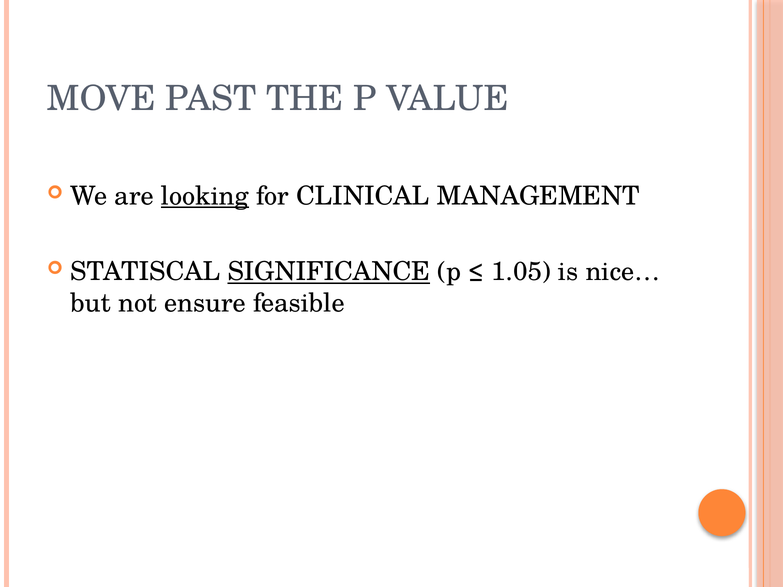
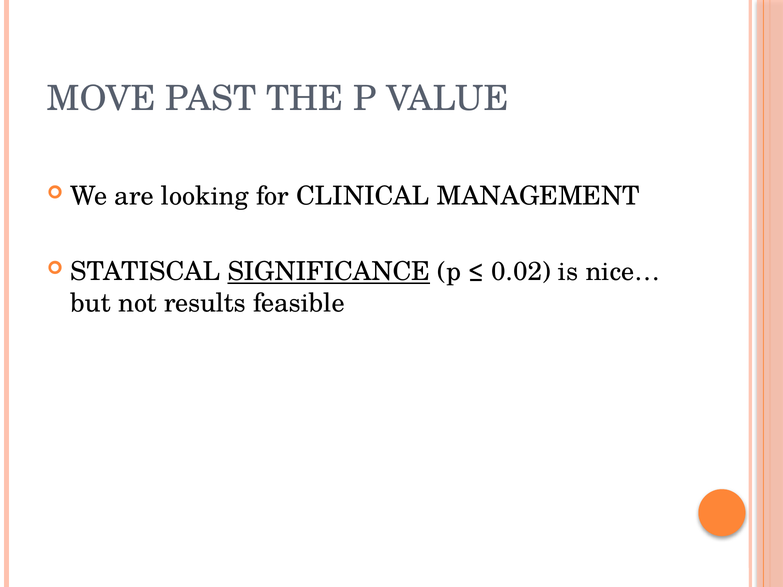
looking underline: present -> none
1.05: 1.05 -> 0.02
ensure: ensure -> results
